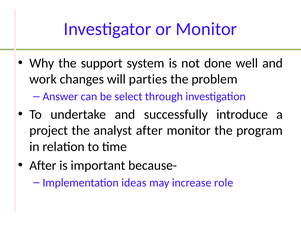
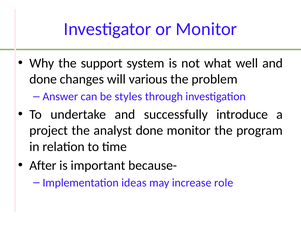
done: done -> what
work at (43, 79): work -> done
parties: parties -> various
select: select -> styles
analyst after: after -> done
